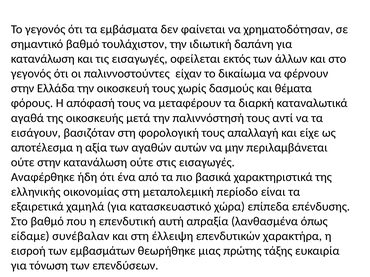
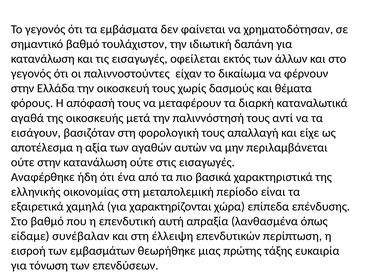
κατασκευαστικό: κατασκευαστικό -> χαρακτηρίζονται
χαρακτήρα: χαρακτήρα -> περίπτωση
